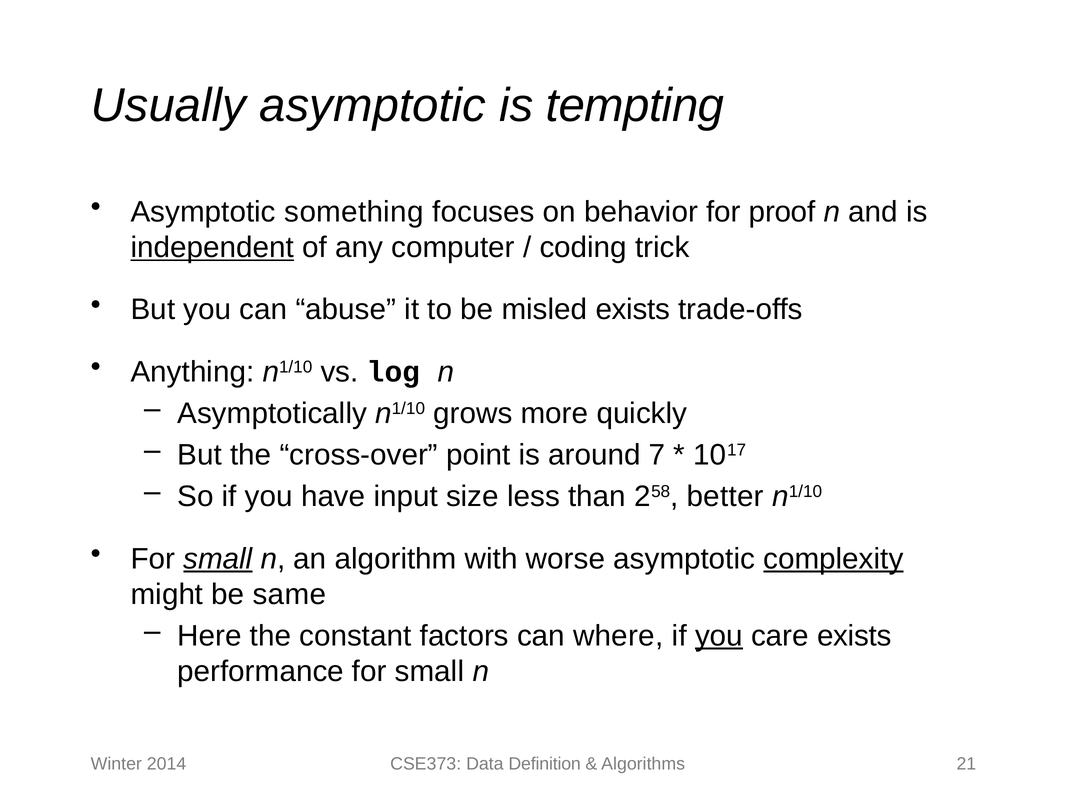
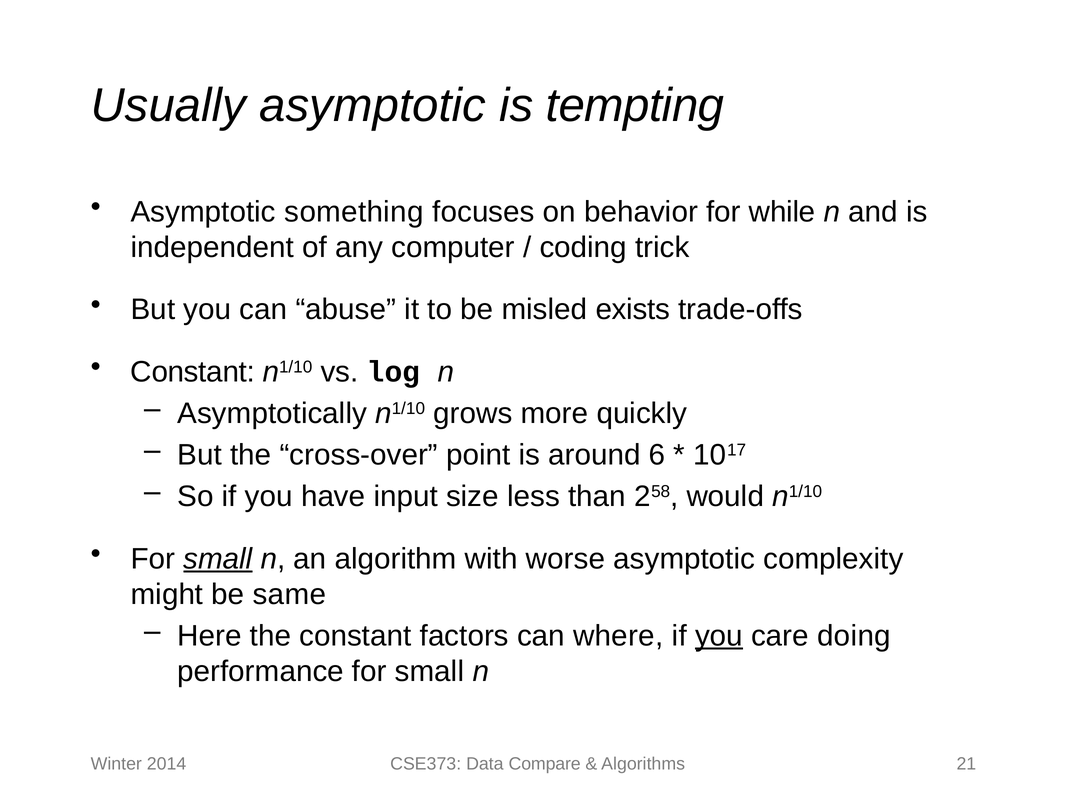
proof: proof -> while
independent underline: present -> none
Anything at (192, 372): Anything -> Constant
7: 7 -> 6
better: better -> would
complexity underline: present -> none
care exists: exists -> doing
Definition: Definition -> Compare
